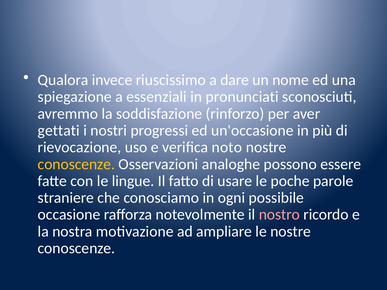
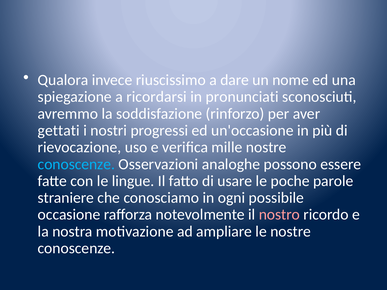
essenziali: essenziali -> ricordarsi
noto: noto -> mille
conoscenze at (76, 164) colour: yellow -> light blue
